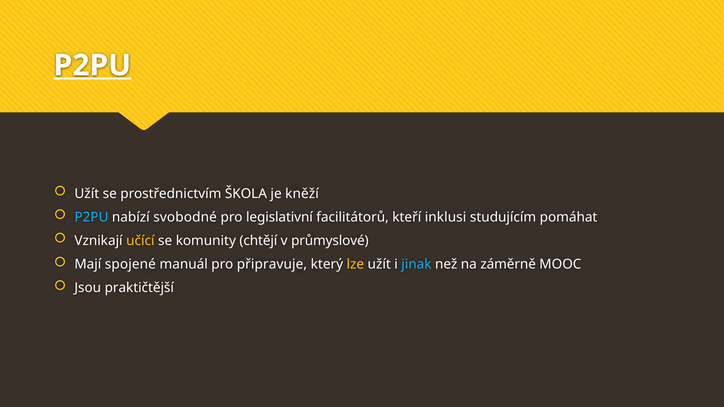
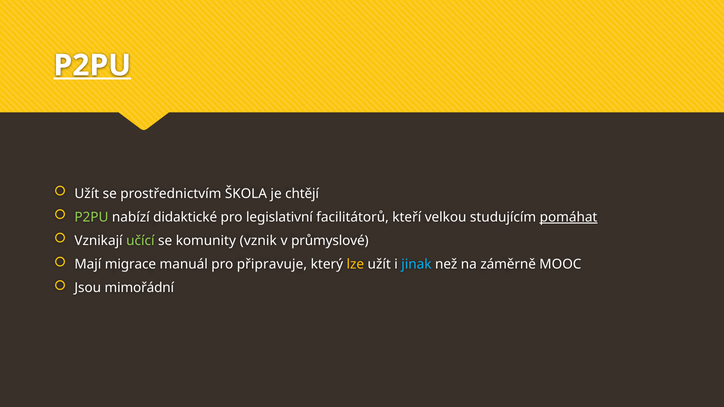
kněží: kněží -> chtějí
P2PU at (91, 217) colour: light blue -> light green
svobodné: svobodné -> didaktické
inklusi: inklusi -> velkou
pomáhat underline: none -> present
učící colour: yellow -> light green
chtějí: chtějí -> vznik
spojené: spojené -> migrace
praktičtější: praktičtější -> mimořádní
